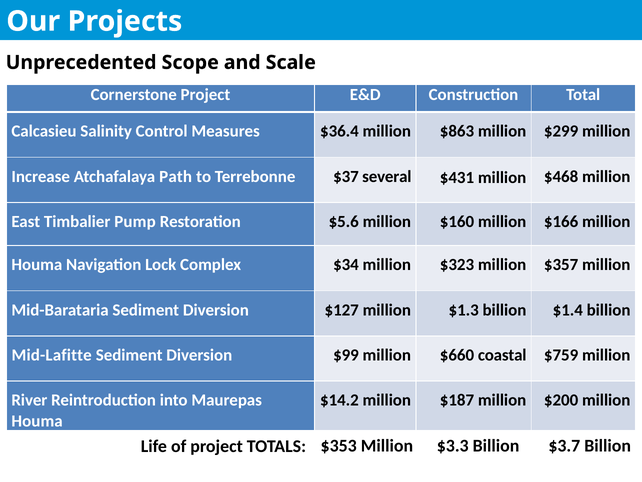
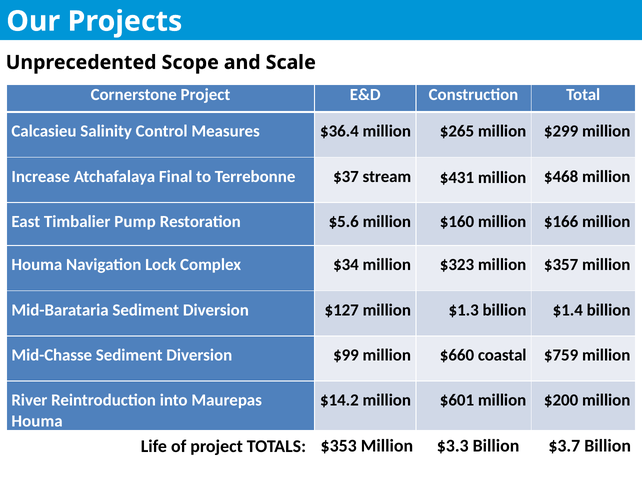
$863: $863 -> $265
Path: Path -> Final
several: several -> stream
Mid-Lafitte: Mid-Lafitte -> Mid-Chasse
$187: $187 -> $601
